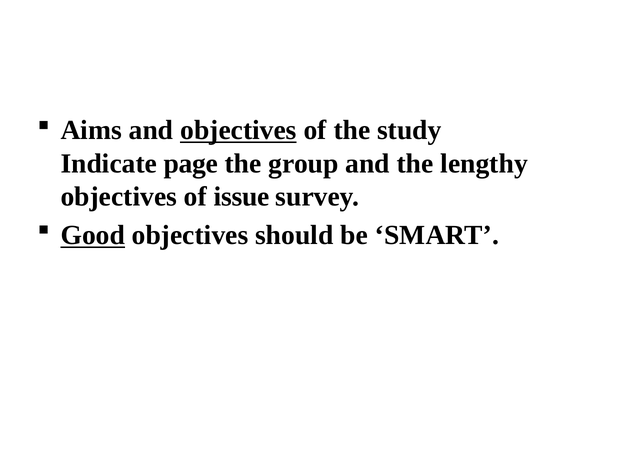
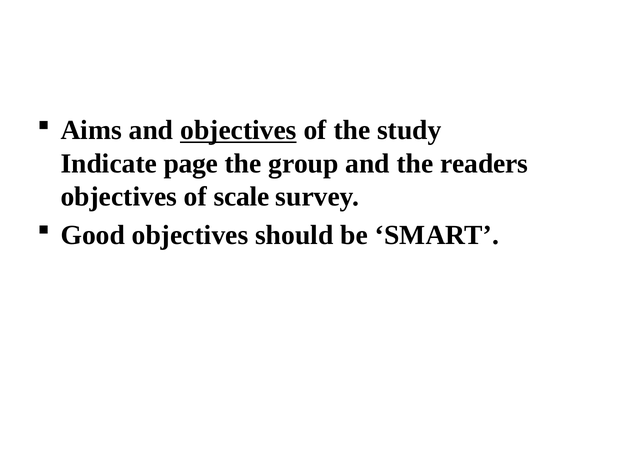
lengthy: lengthy -> readers
issue: issue -> scale
Good underline: present -> none
